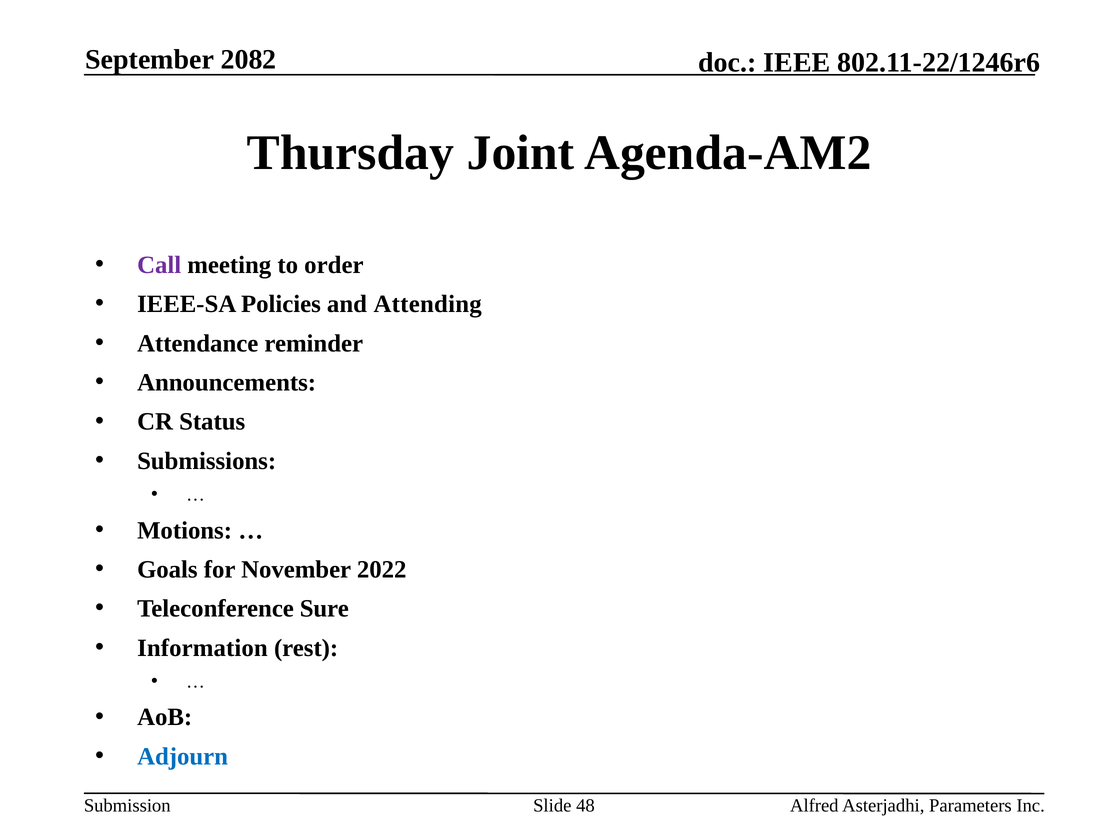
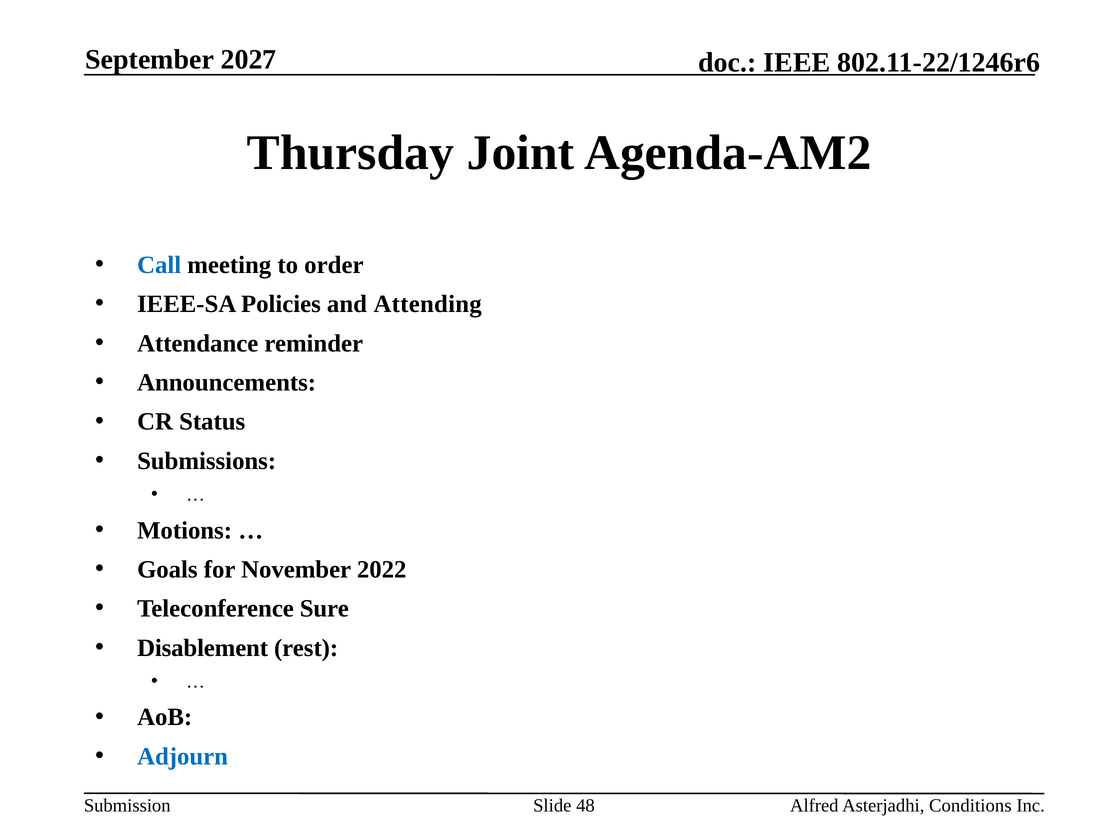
2082: 2082 -> 2027
Call colour: purple -> blue
Information: Information -> Disablement
Parameters: Parameters -> Conditions
